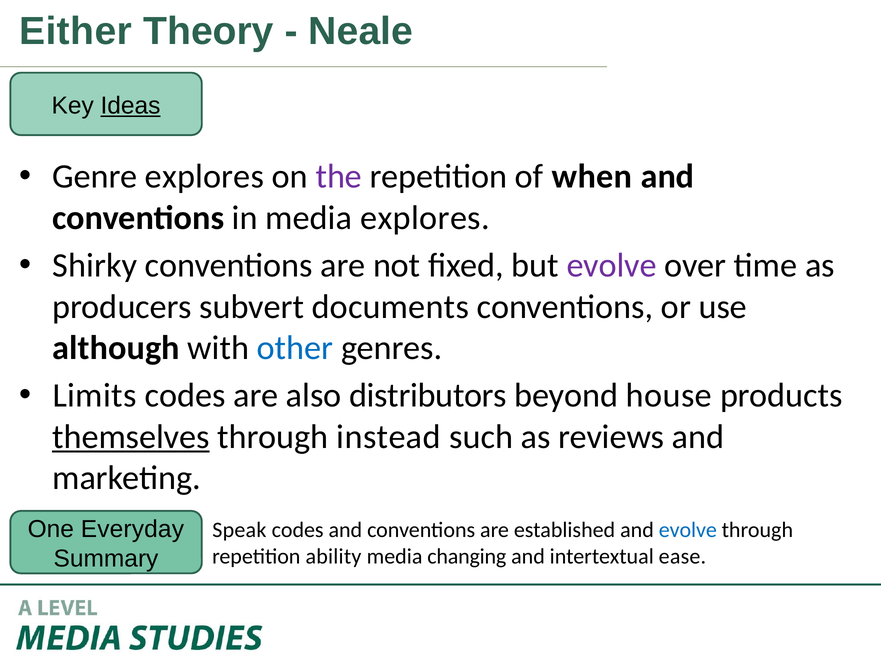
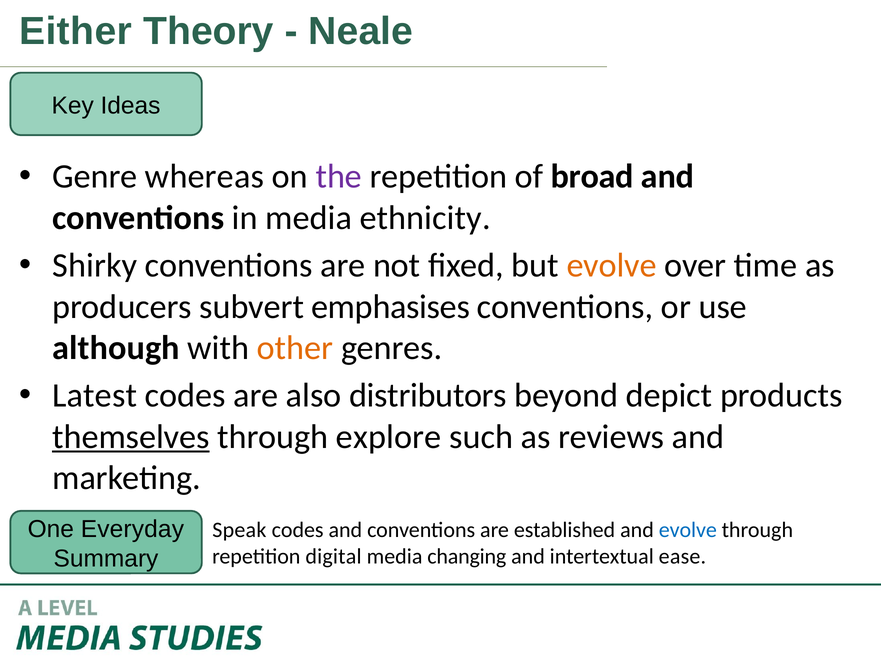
Ideas underline: present -> none
Genre explores: explores -> whereas
when: when -> broad
media explores: explores -> ethnicity
evolve at (612, 266) colour: purple -> orange
documents: documents -> emphasises
other colour: blue -> orange
Limits: Limits -> Latest
house: house -> depict
instead: instead -> explore
ability: ability -> digital
